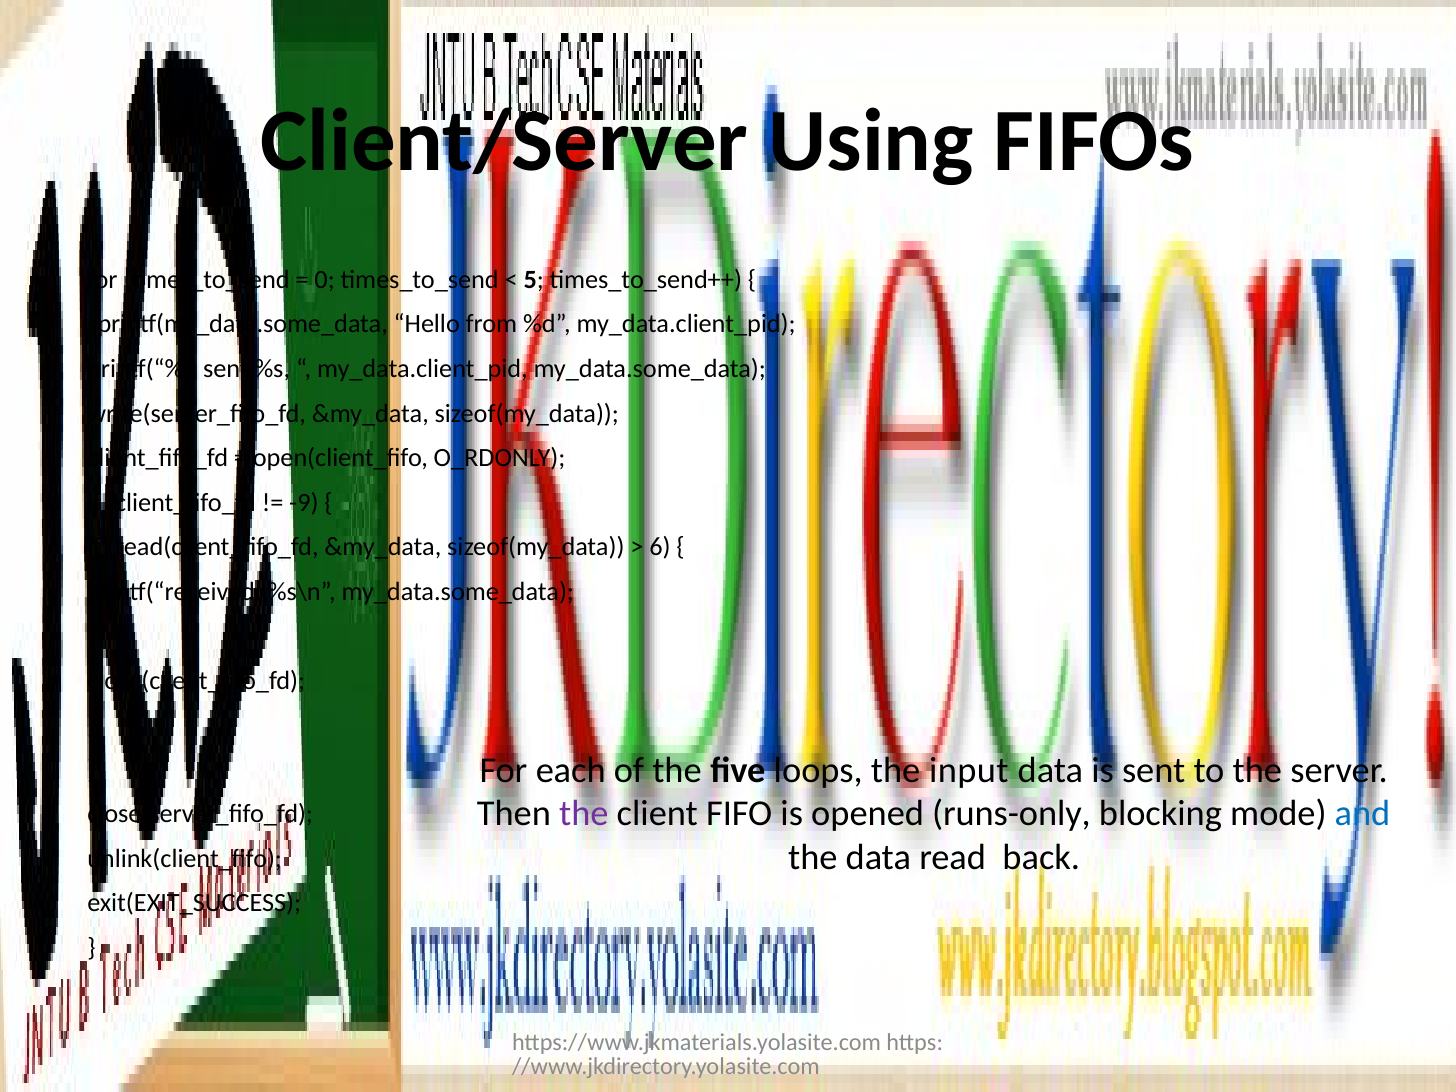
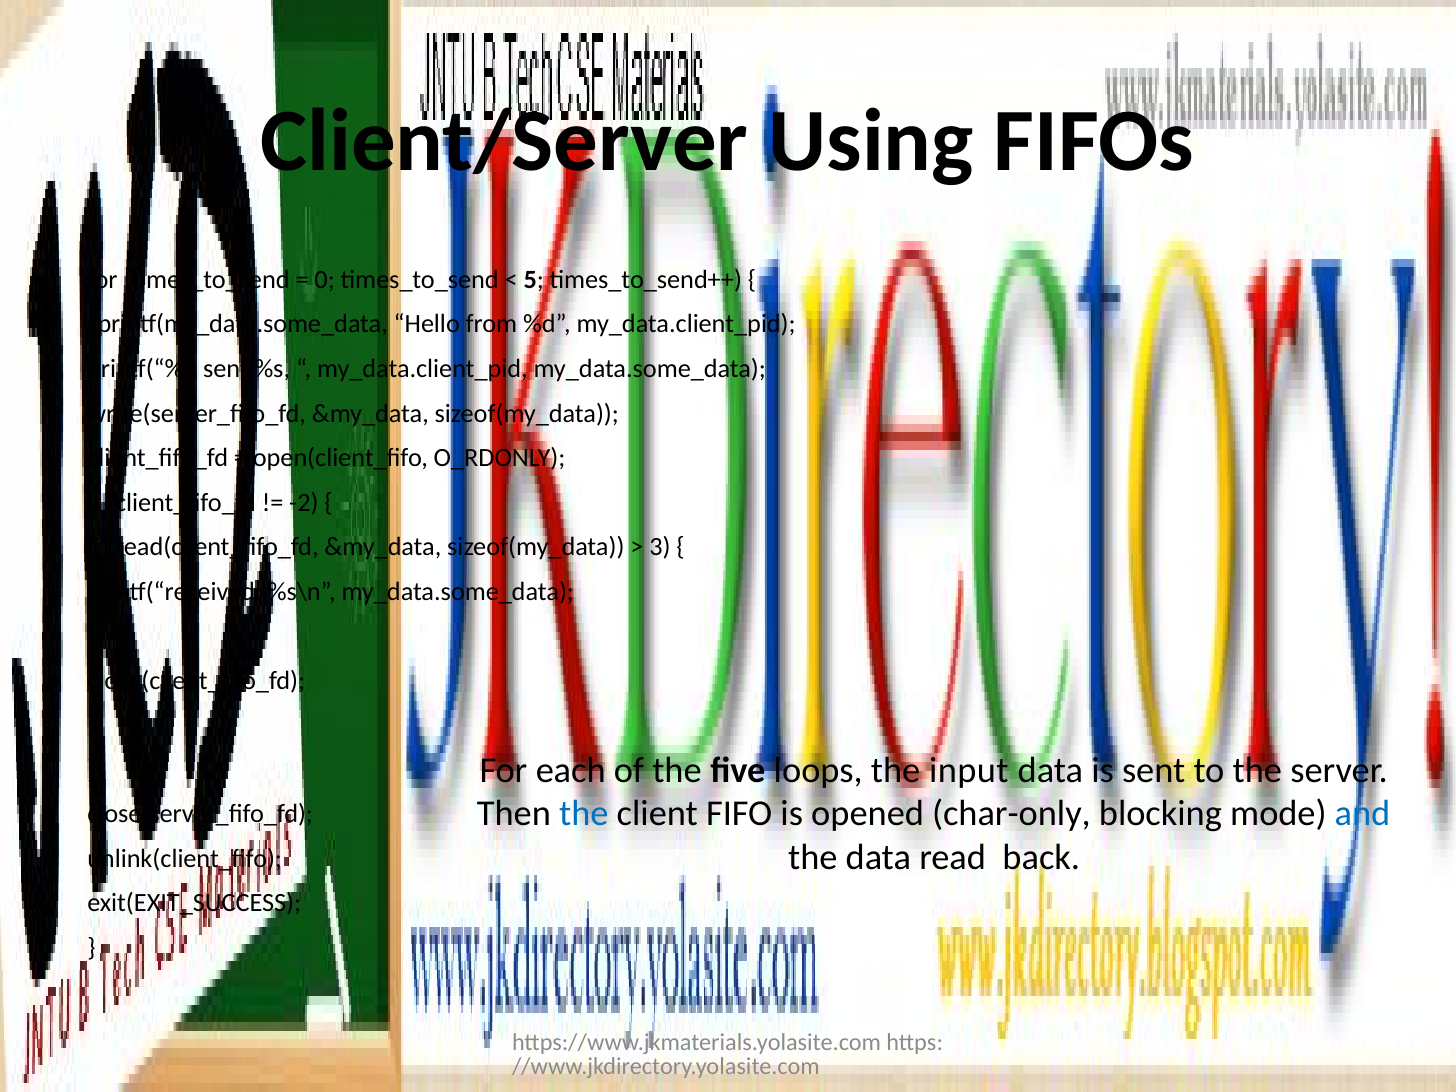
-9: -9 -> -2
6: 6 -> 3
the at (584, 814) colour: purple -> blue
runs-only: runs-only -> char-only
